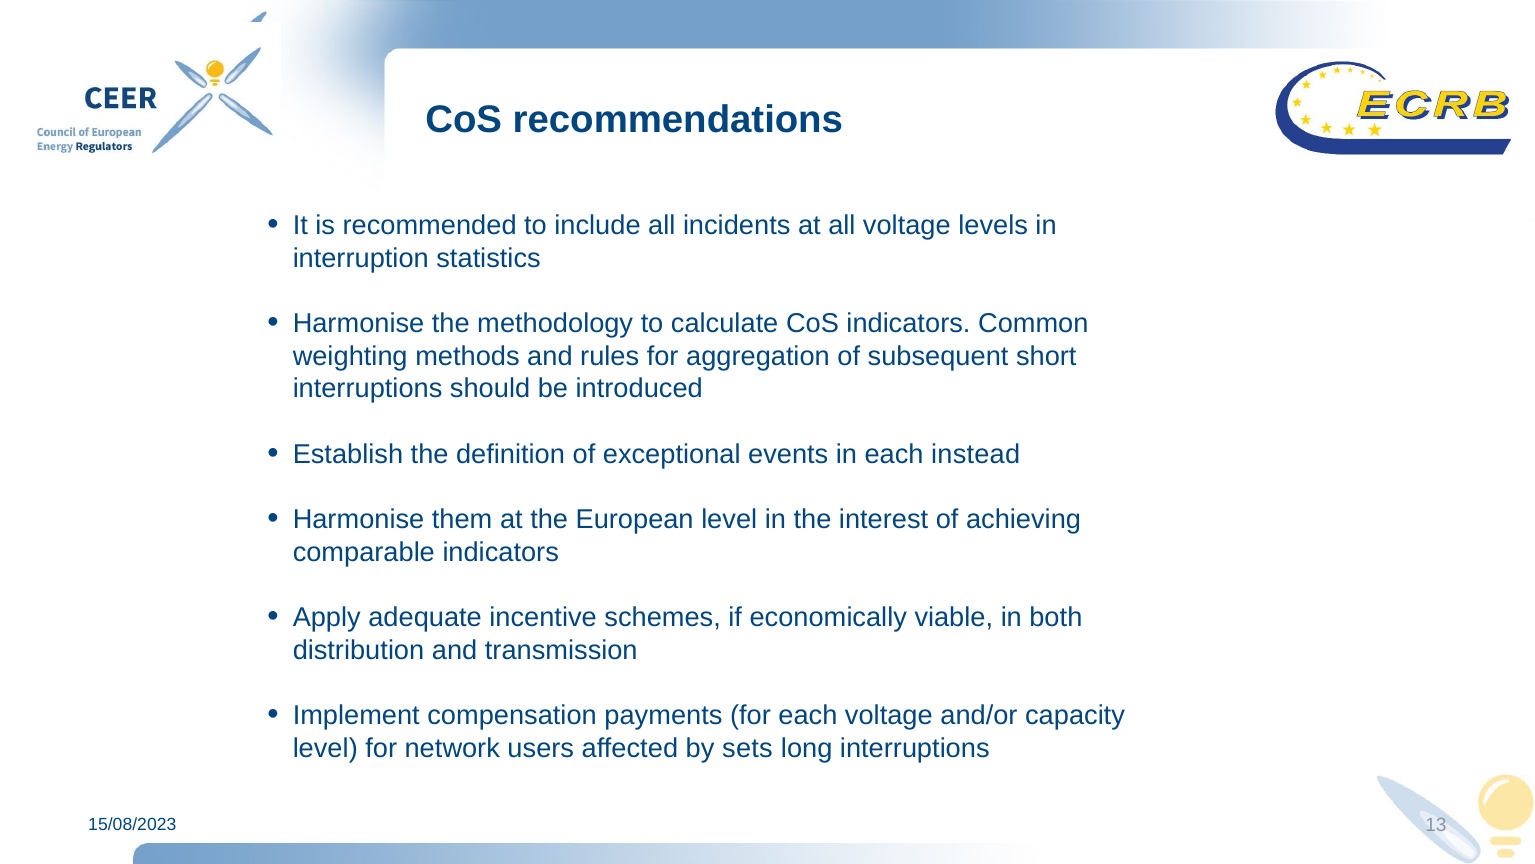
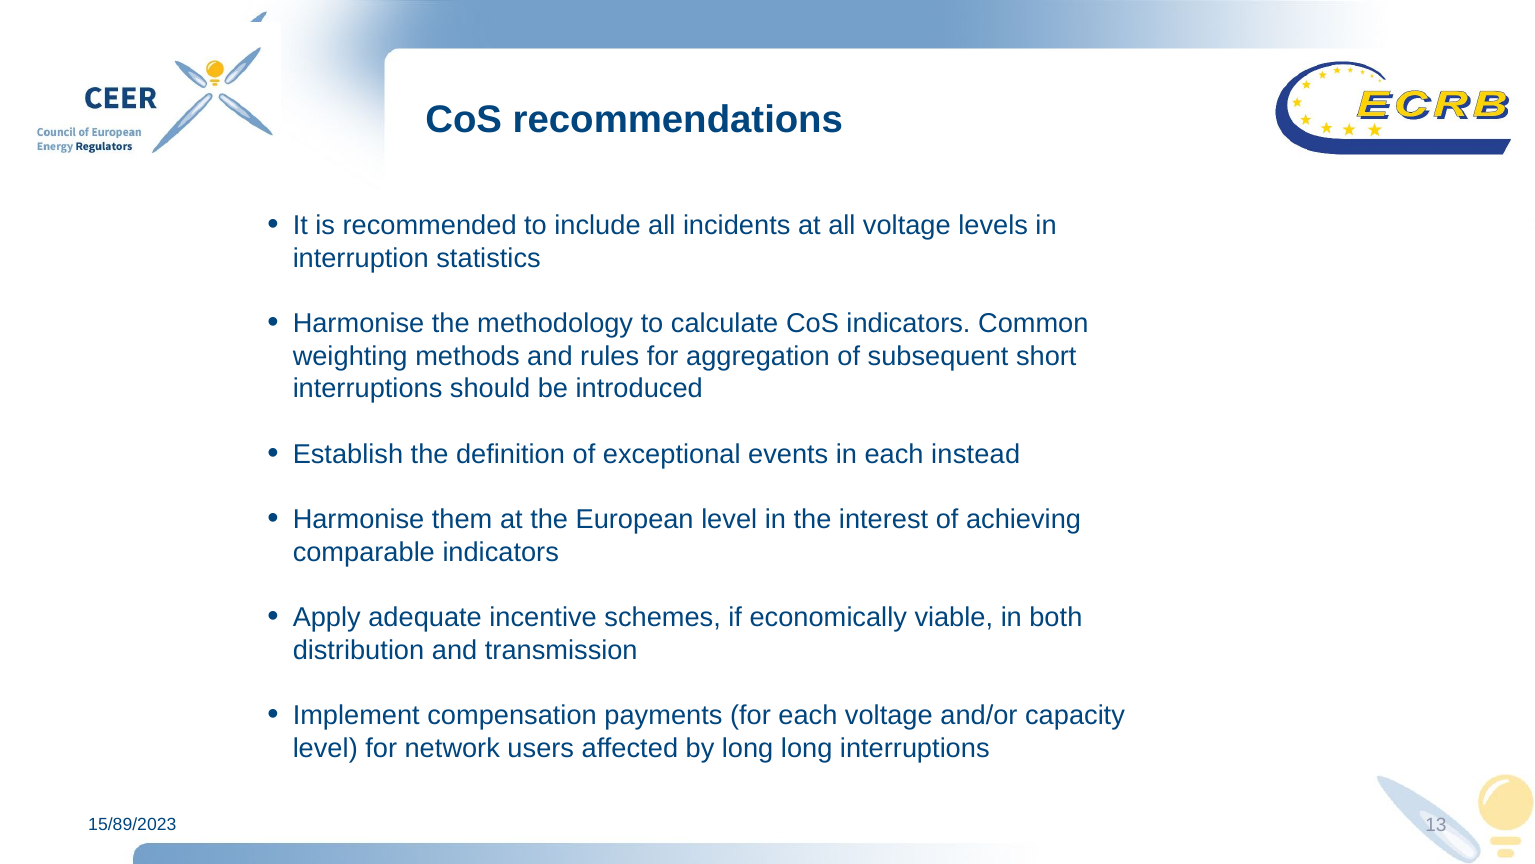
by sets: sets -> long
15/08/2023: 15/08/2023 -> 15/89/2023
